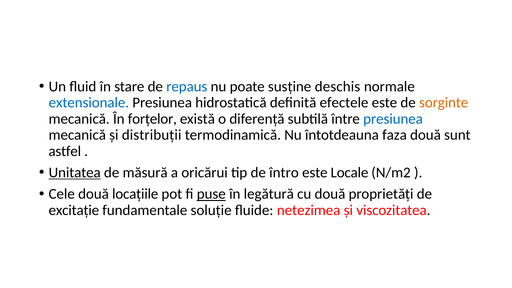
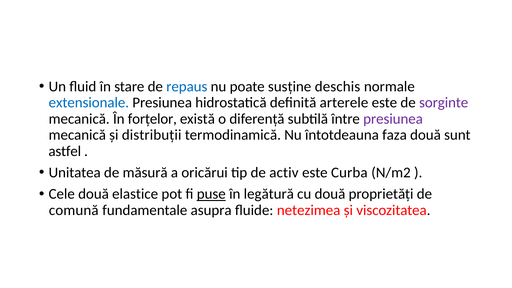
efectele: efectele -> arterele
sorginte colour: orange -> purple
presiunea at (393, 119) colour: blue -> purple
Unitatea underline: present -> none
întro: întro -> activ
Locale: Locale -> Curba
locațiile: locațiile -> elastice
excitație: excitație -> comună
soluție: soluție -> asupra
